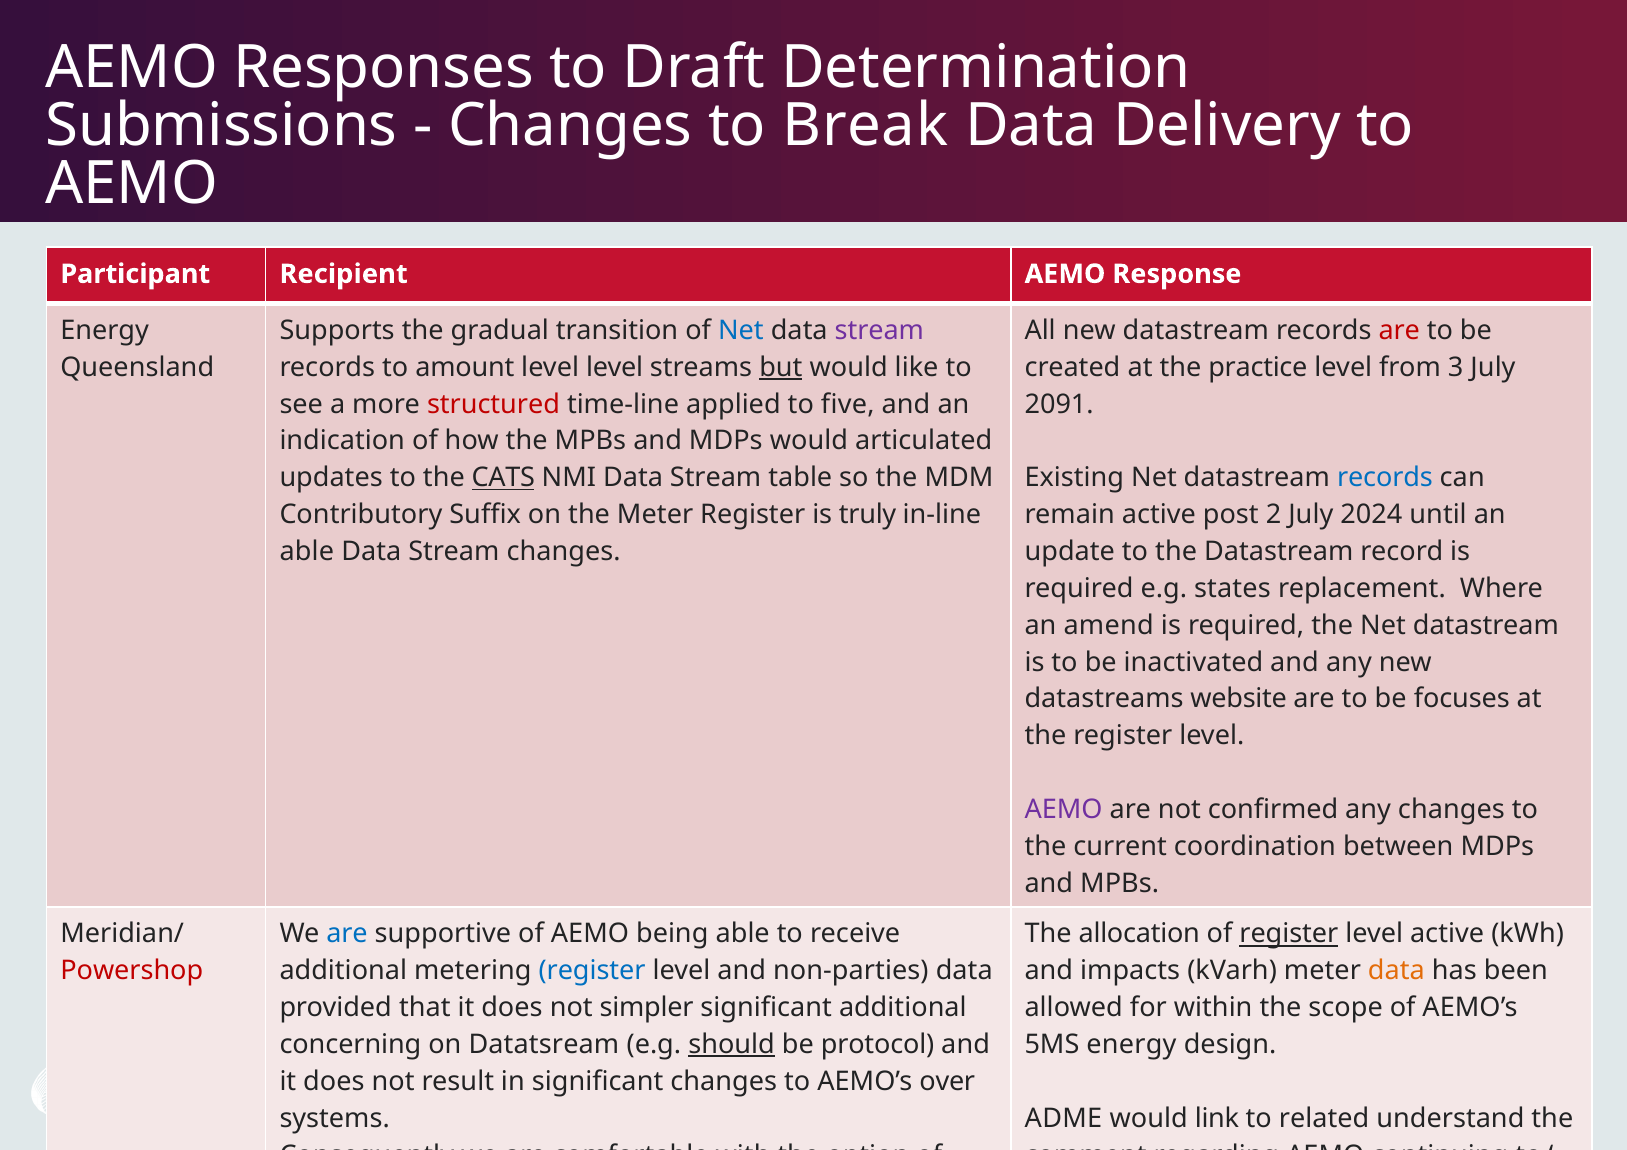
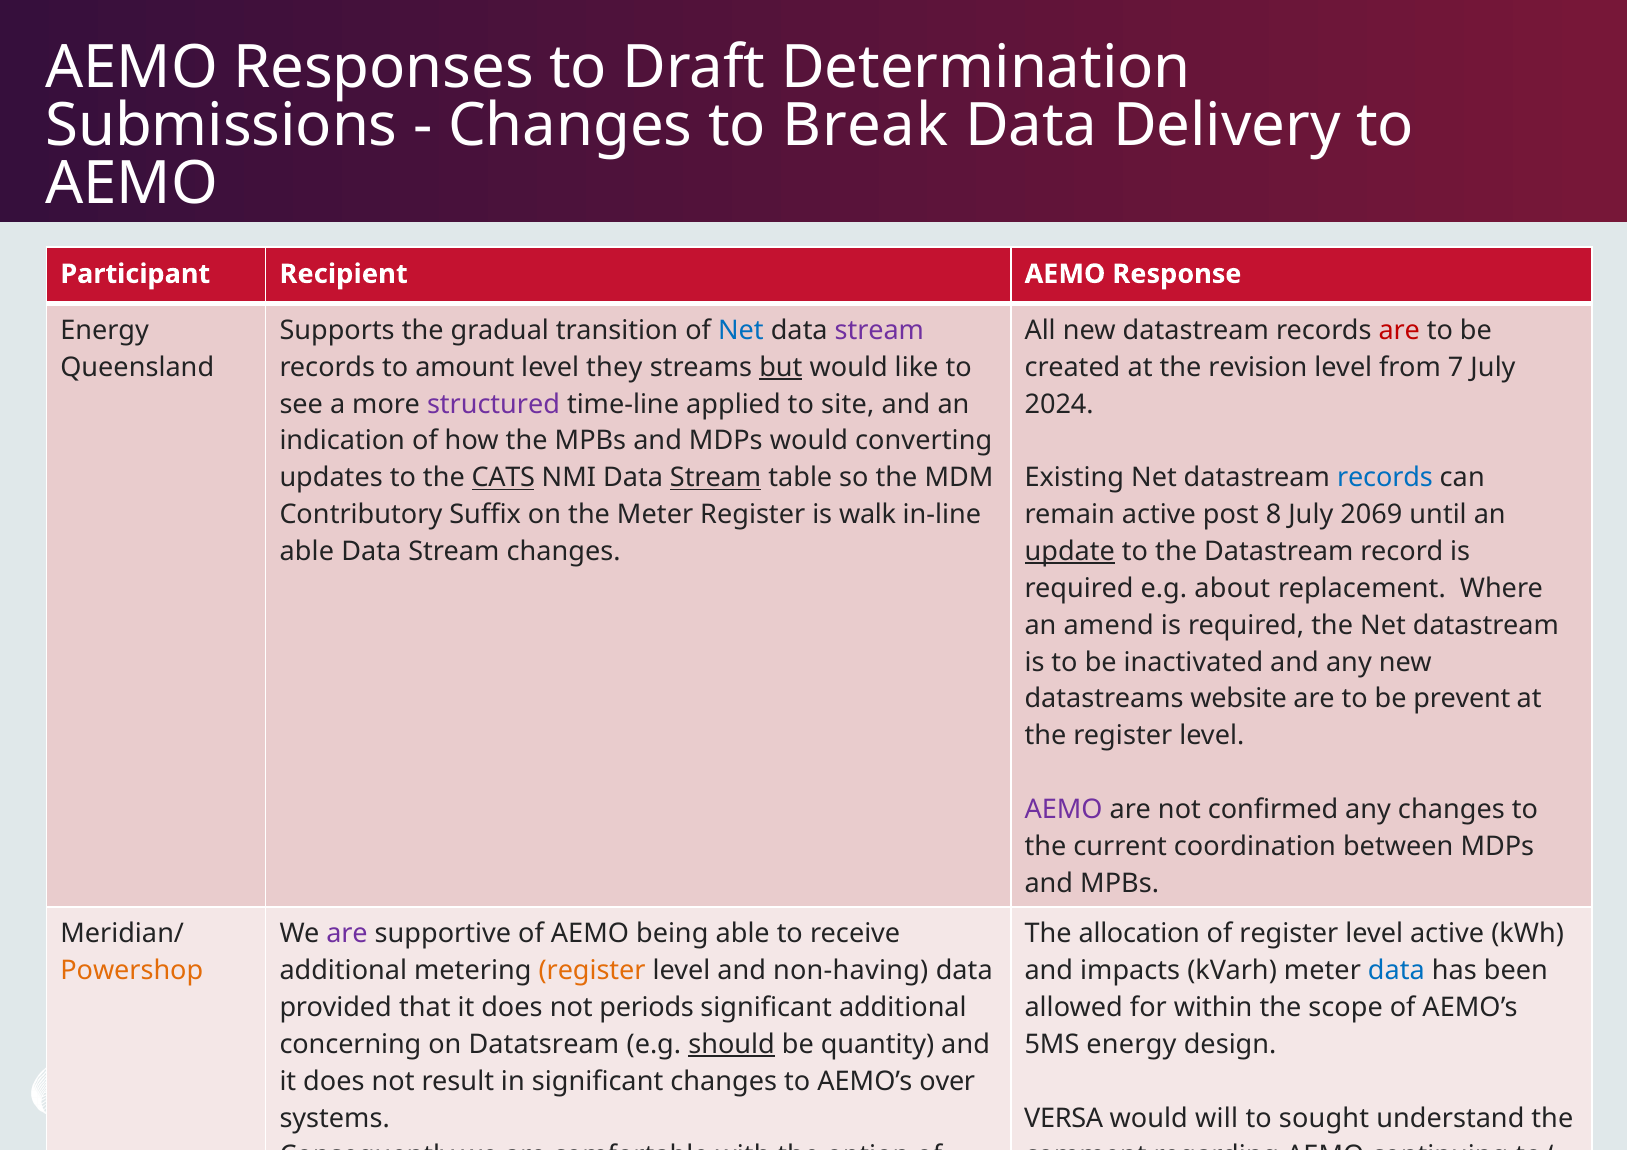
level level: level -> they
practice: practice -> revision
3: 3 -> 7
structured colour: red -> purple
five: five -> site
2091: 2091 -> 2024
articulated: articulated -> converting
Stream at (716, 478) underline: none -> present
truly: truly -> walk
2: 2 -> 8
2024: 2024 -> 2069
update underline: none -> present
states: states -> about
focuses: focuses -> prevent
are at (347, 934) colour: blue -> purple
register at (1289, 934) underline: present -> none
Powershop colour: red -> orange
register at (592, 971) colour: blue -> orange
non-parties: non-parties -> non-having
data at (1396, 971) colour: orange -> blue
simpler: simpler -> periods
protocol: protocol -> quantity
ADME: ADME -> VERSA
link: link -> will
related: related -> sought
